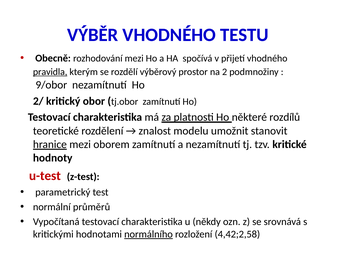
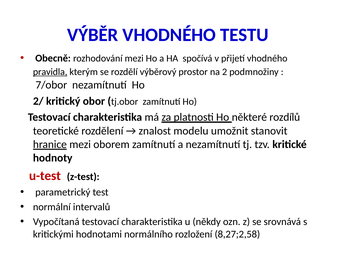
9/obor: 9/obor -> 7/obor
průměrů: průměrů -> intervalů
normálního underline: present -> none
4,42;2,58: 4,42;2,58 -> 8,27;2,58
